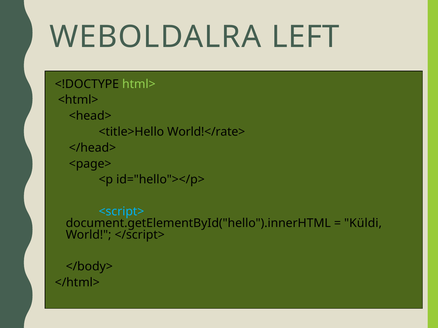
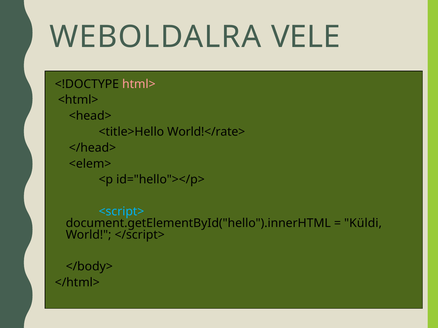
LEFT: LEFT -> VELE
html> colour: light green -> pink
<page>: <page> -> <elem>
